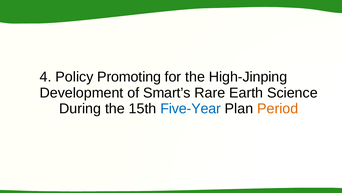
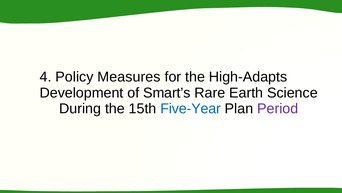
Promoting: Promoting -> Measures
High-Jinping: High-Jinping -> High-Adapts
Period colour: orange -> purple
